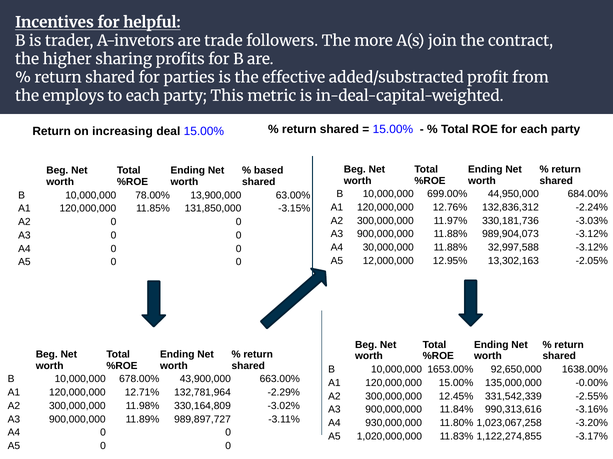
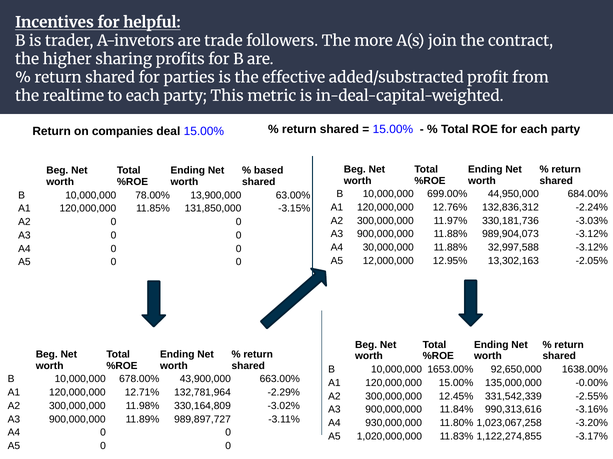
employs: employs -> realtime
increasing: increasing -> companies
